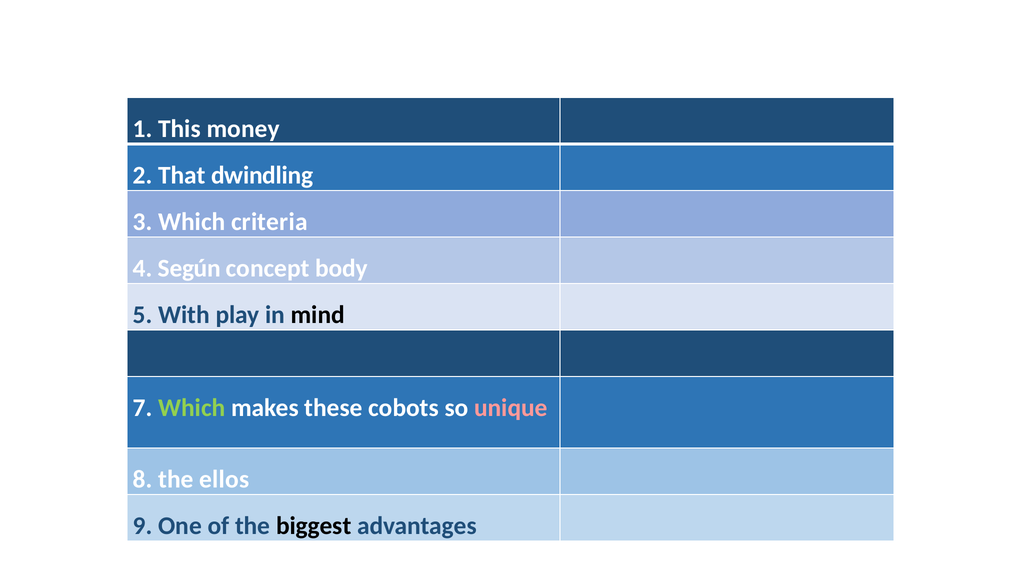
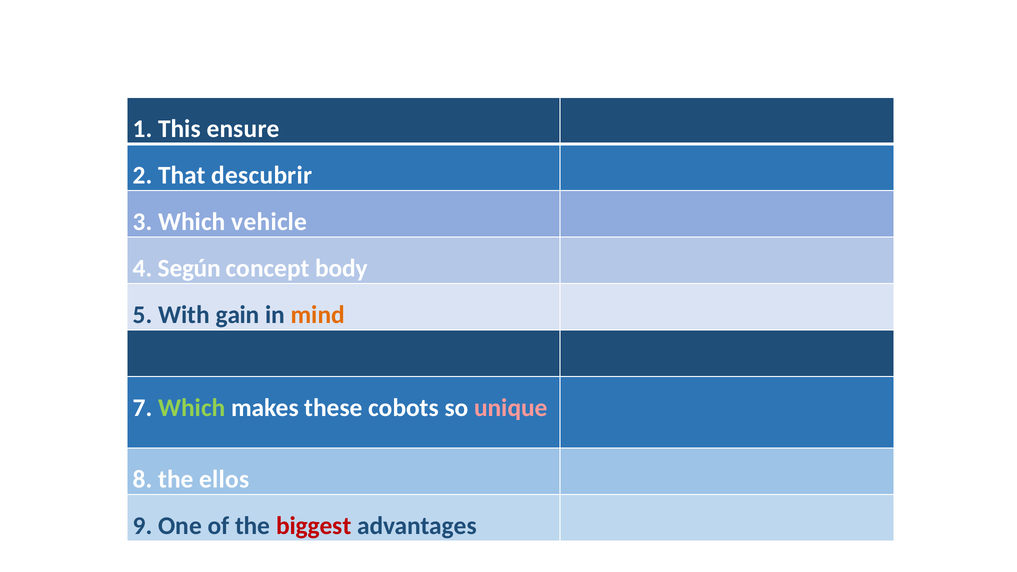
money: money -> ensure
dwindling: dwindling -> descubrir
criteria: criteria -> vehicle
play: play -> gain
mind colour: black -> orange
biggest colour: black -> red
